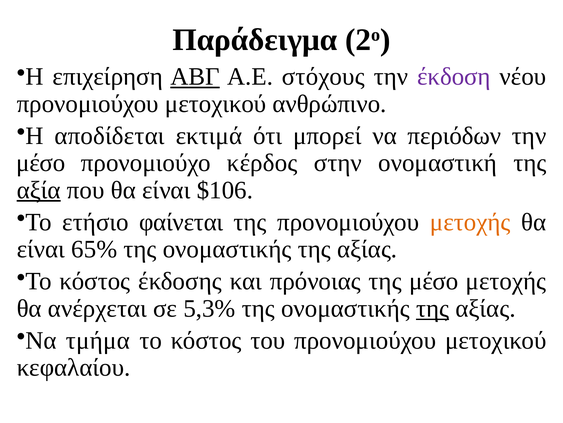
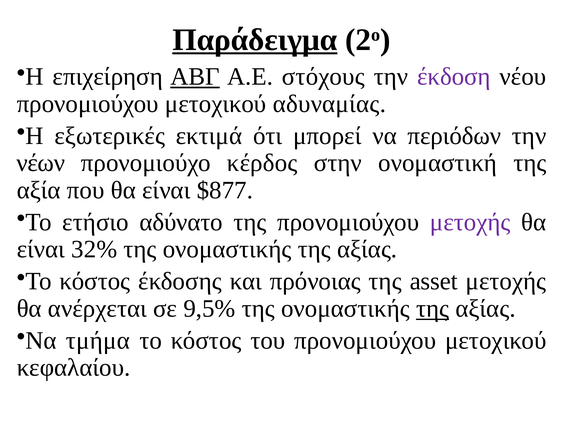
Παράδειγμα underline: none -> present
ανθρώπινο: ανθρώπινο -> αδυναμίας
αποδίδεται: αποδίδεται -> εξωτερικές
μέσο at (41, 163): μέσο -> νέων
αξία underline: present -> none
$106: $106 -> $877
φαίνεται: φαίνεται -> αδύνατο
μετοχής at (470, 222) colour: orange -> purple
65%: 65% -> 32%
της μέσο: μέσο -> asset
5,3%: 5,3% -> 9,5%
